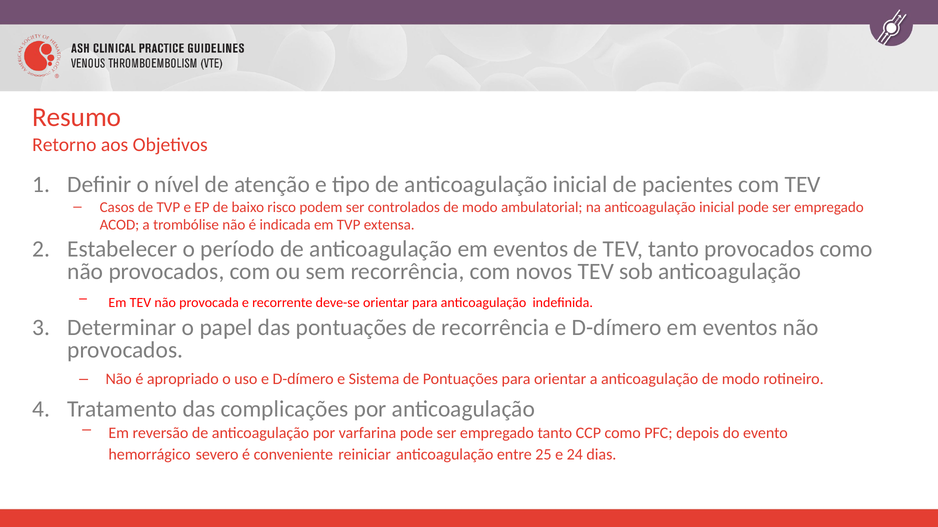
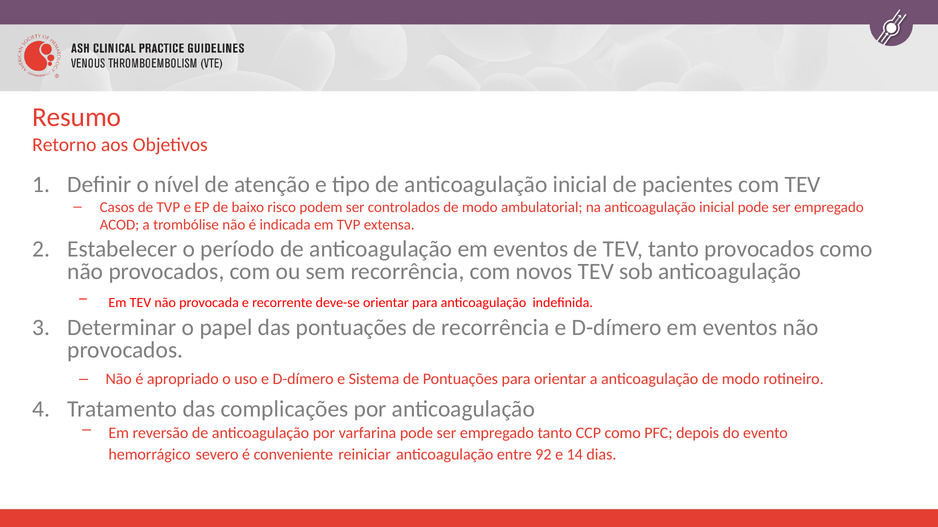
25: 25 -> 92
24: 24 -> 14
